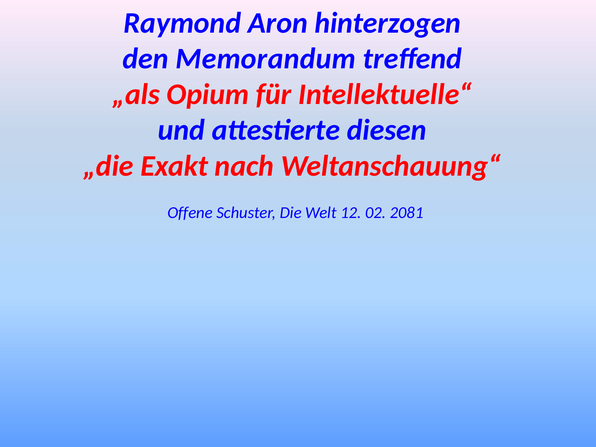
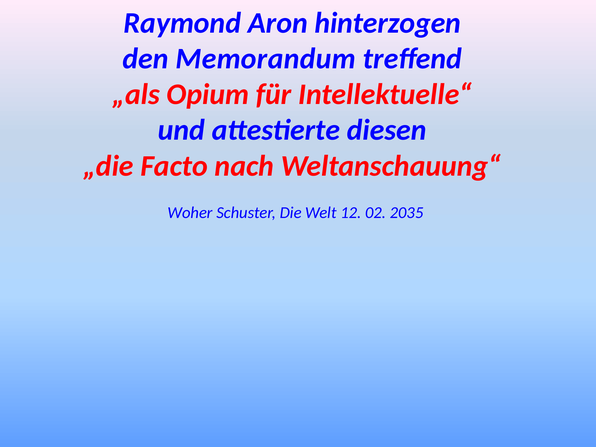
Exakt: Exakt -> Facto
Offene: Offene -> Woher
2081: 2081 -> 2035
